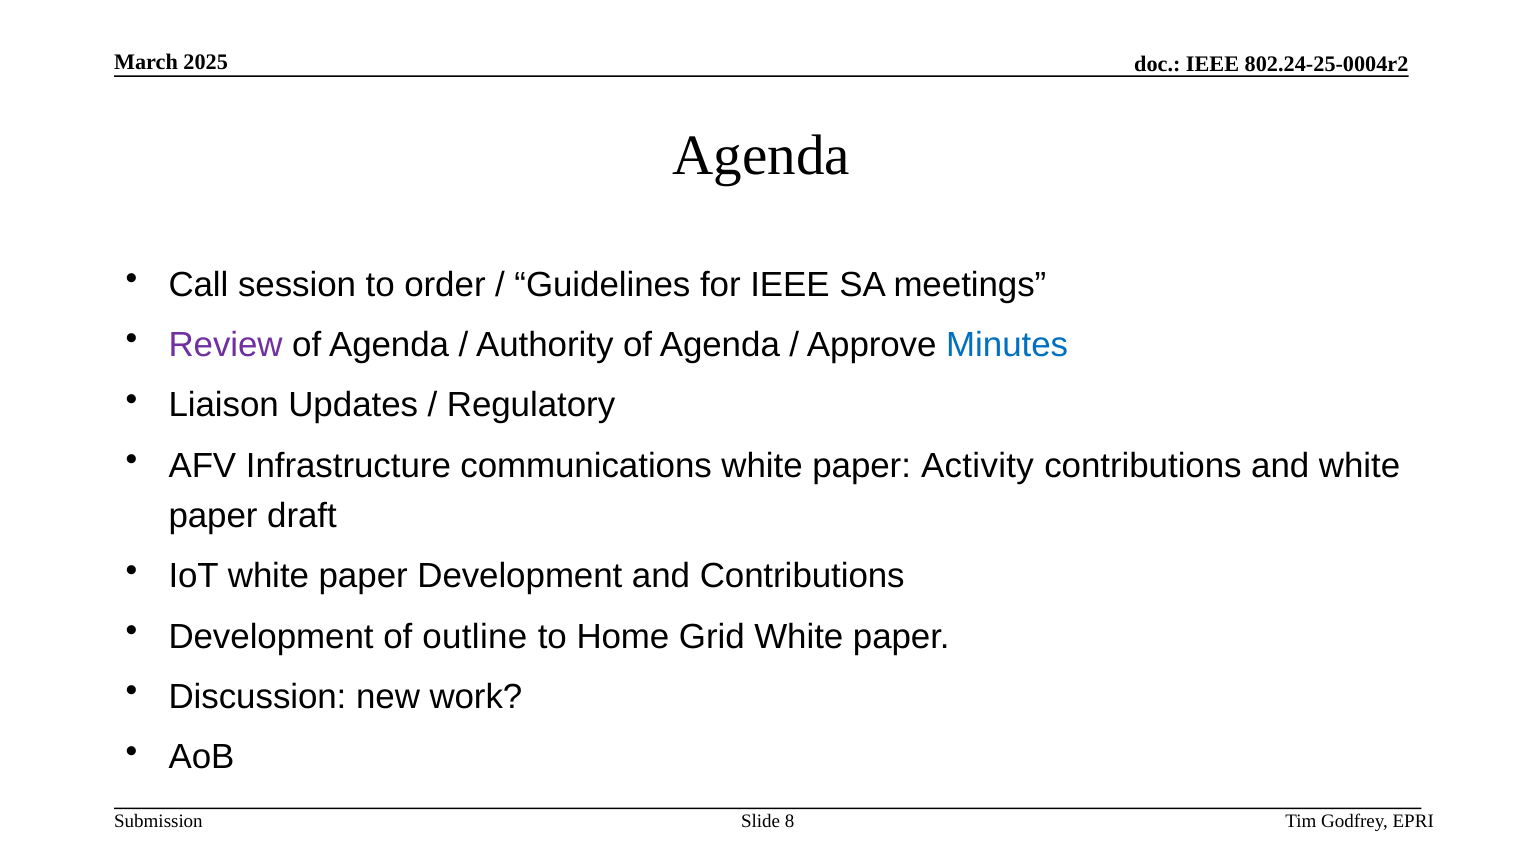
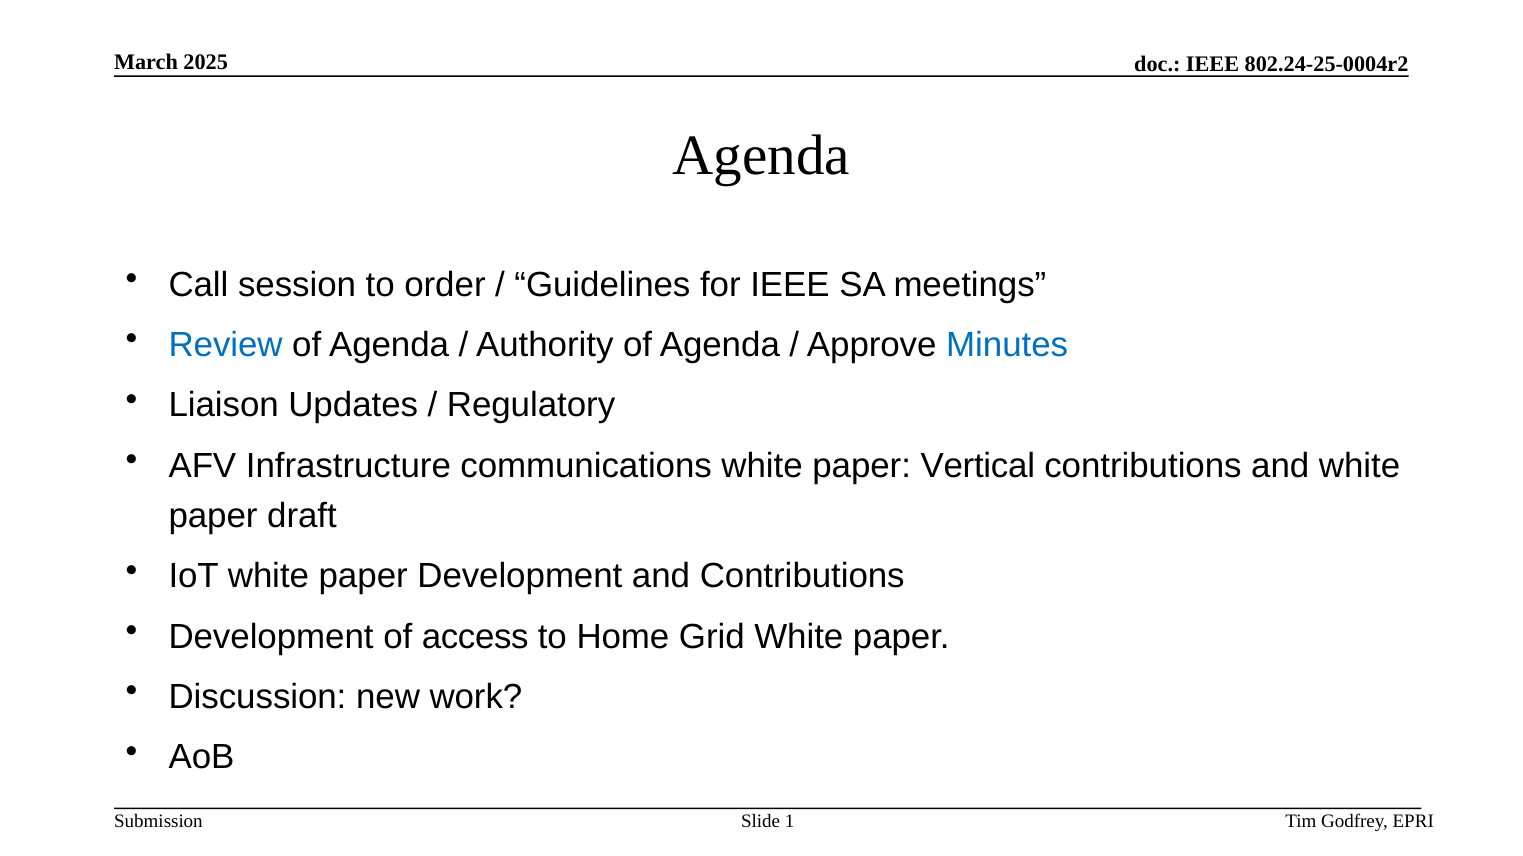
Review colour: purple -> blue
Activity: Activity -> Vertical
outline: outline -> access
8: 8 -> 1
